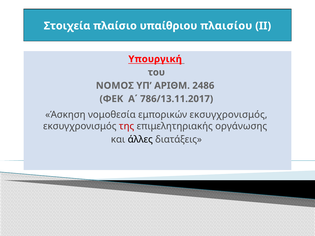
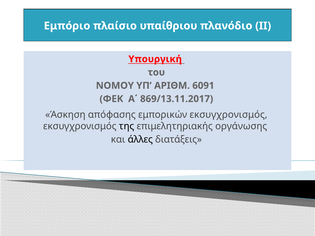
Στοιχεία: Στοιχεία -> Εμπόριο
πλαισίου: πλαισίου -> πλανόδιο
ΝΟΜΟΣ: ΝΟΜΟΣ -> ΝΟΜΟΥ
2486: 2486 -> 6091
786/13.11.2017: 786/13.11.2017 -> 869/13.11.2017
νομοθεσία: νομοθεσία -> απόφασης
της colour: red -> black
